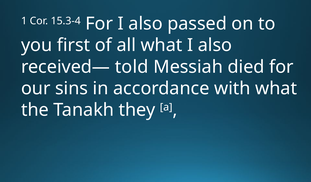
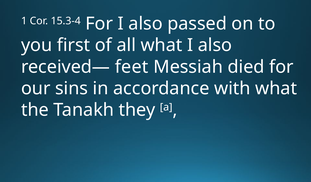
told: told -> feet
